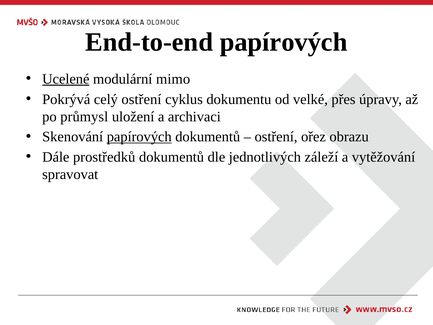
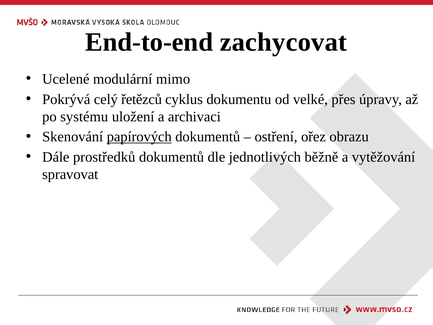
End-to-end papírových: papírových -> zachycovat
Ucelené underline: present -> none
celý ostření: ostření -> řetězců
průmysl: průmysl -> systému
záleží: záleží -> běžně
